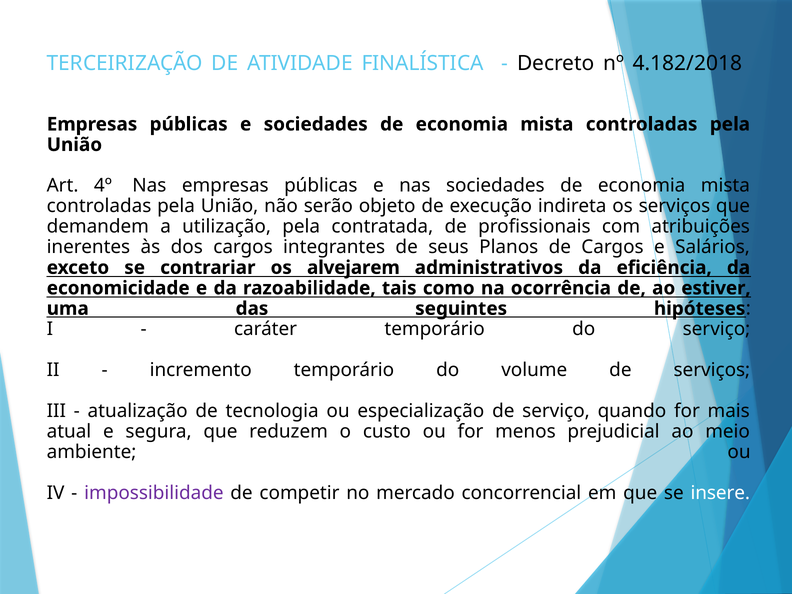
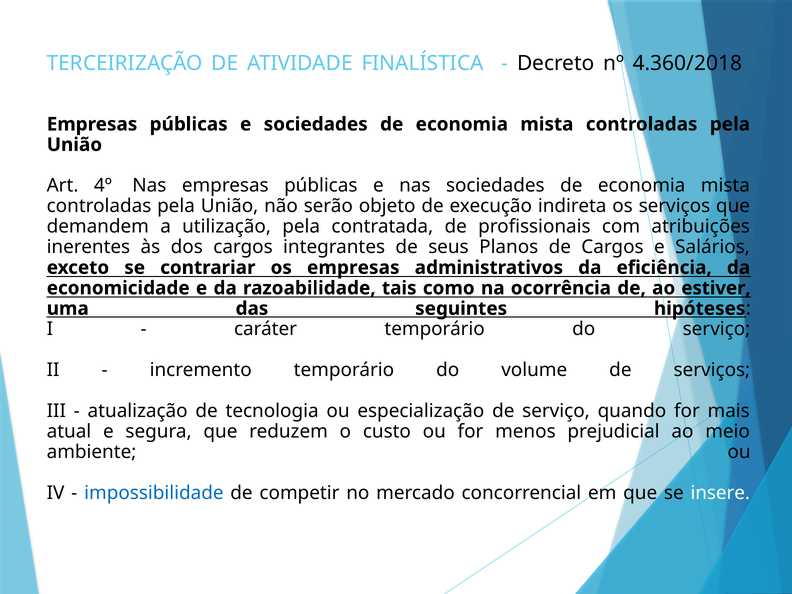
4.182/2018: 4.182/2018 -> 4.360/2018
os alvejarem: alvejarem -> empresas
impossibilidade colour: purple -> blue
